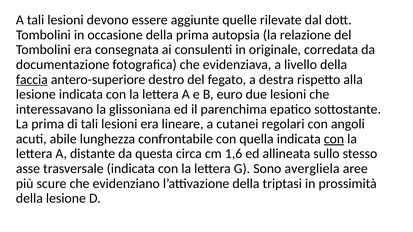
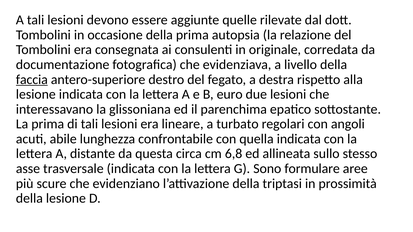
cutanei: cutanei -> turbato
con at (334, 139) underline: present -> none
1,6: 1,6 -> 6,8
avergliela: avergliela -> formulare
